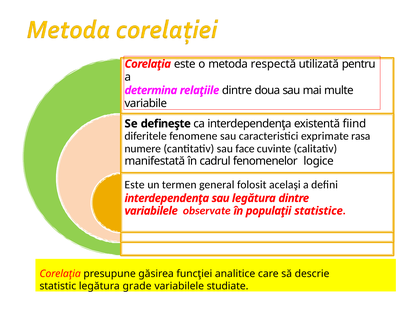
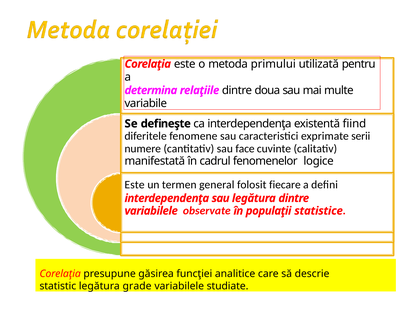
respectă: respectă -> primului
rasa: rasa -> serii
acelaşi: acelaşi -> fiecare
